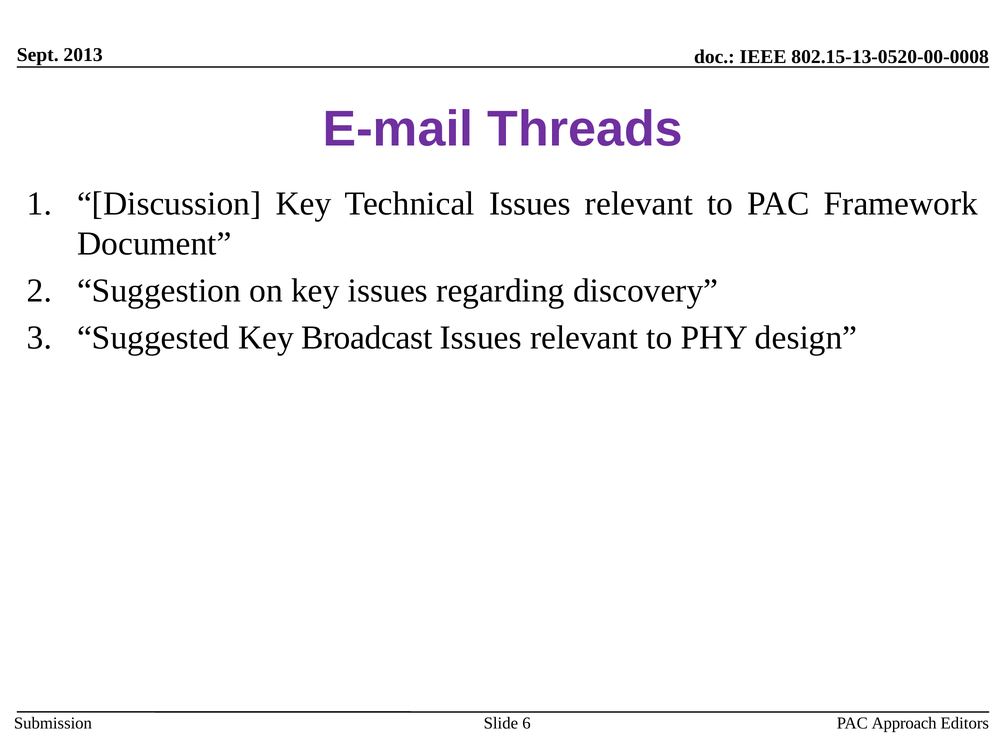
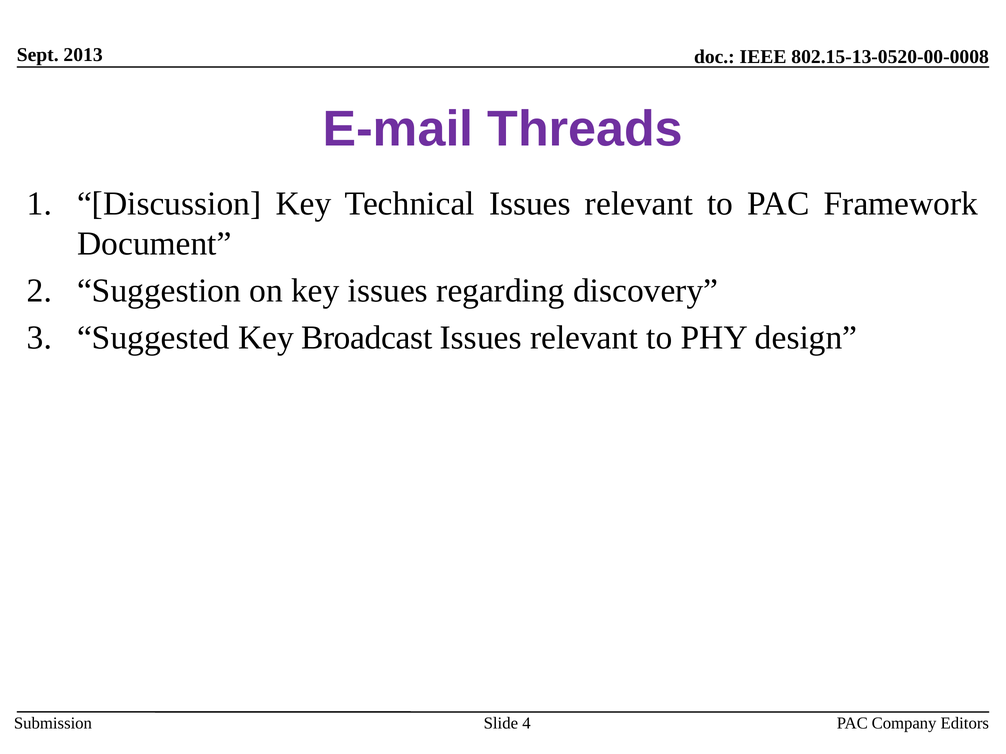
Approach: Approach -> Company
6: 6 -> 4
